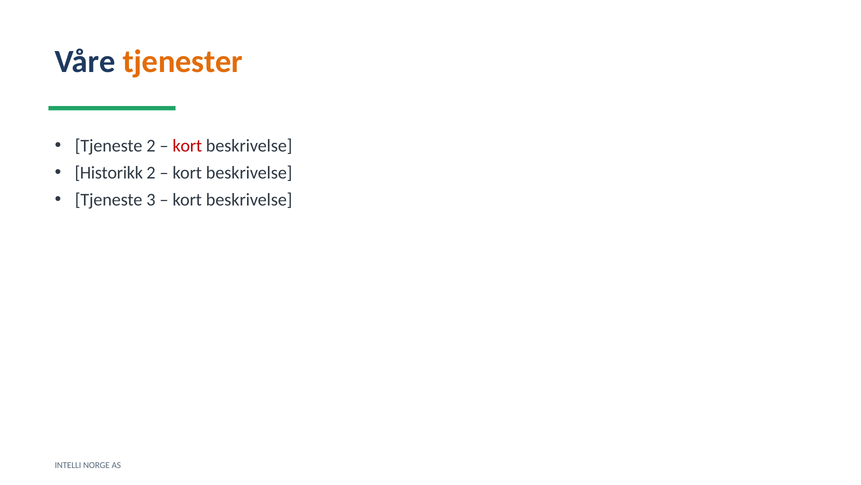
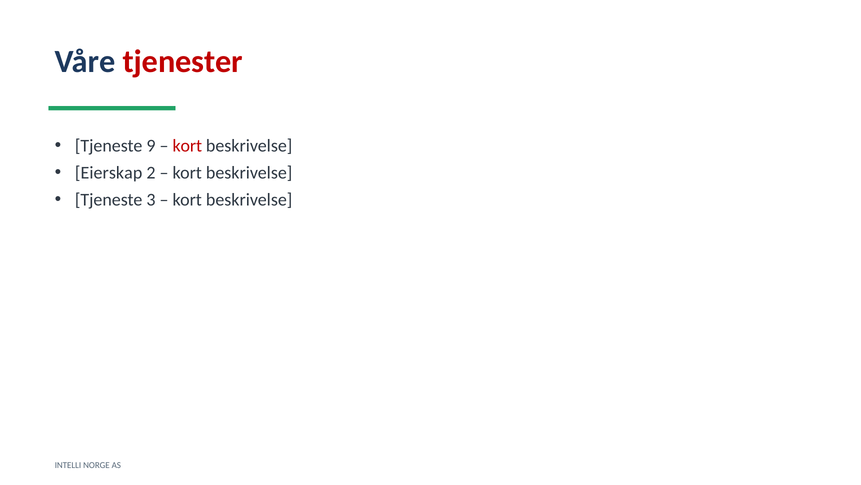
tjenester colour: orange -> red
Tjeneste 2: 2 -> 9
Historikk: Historikk -> Eierskap
